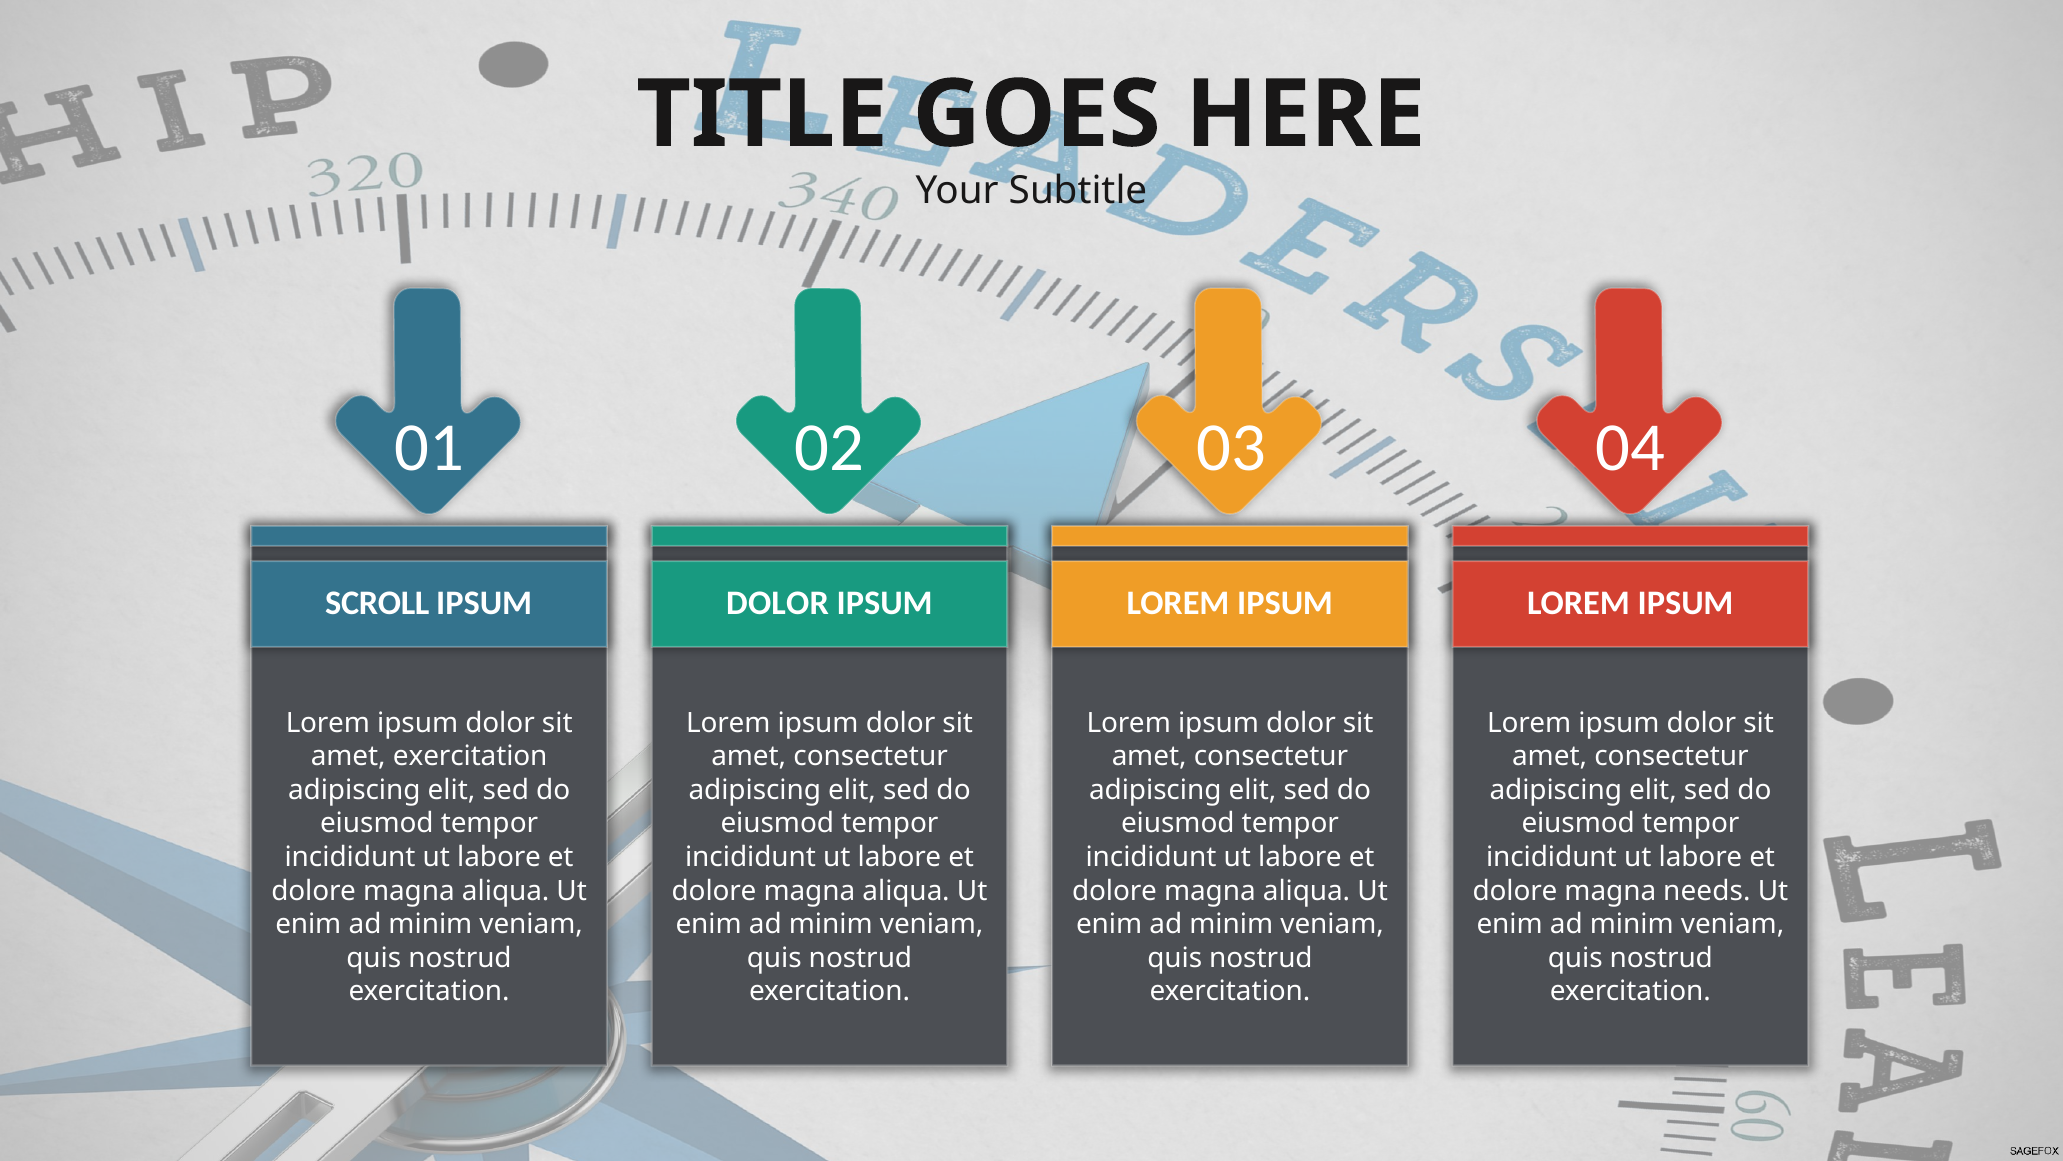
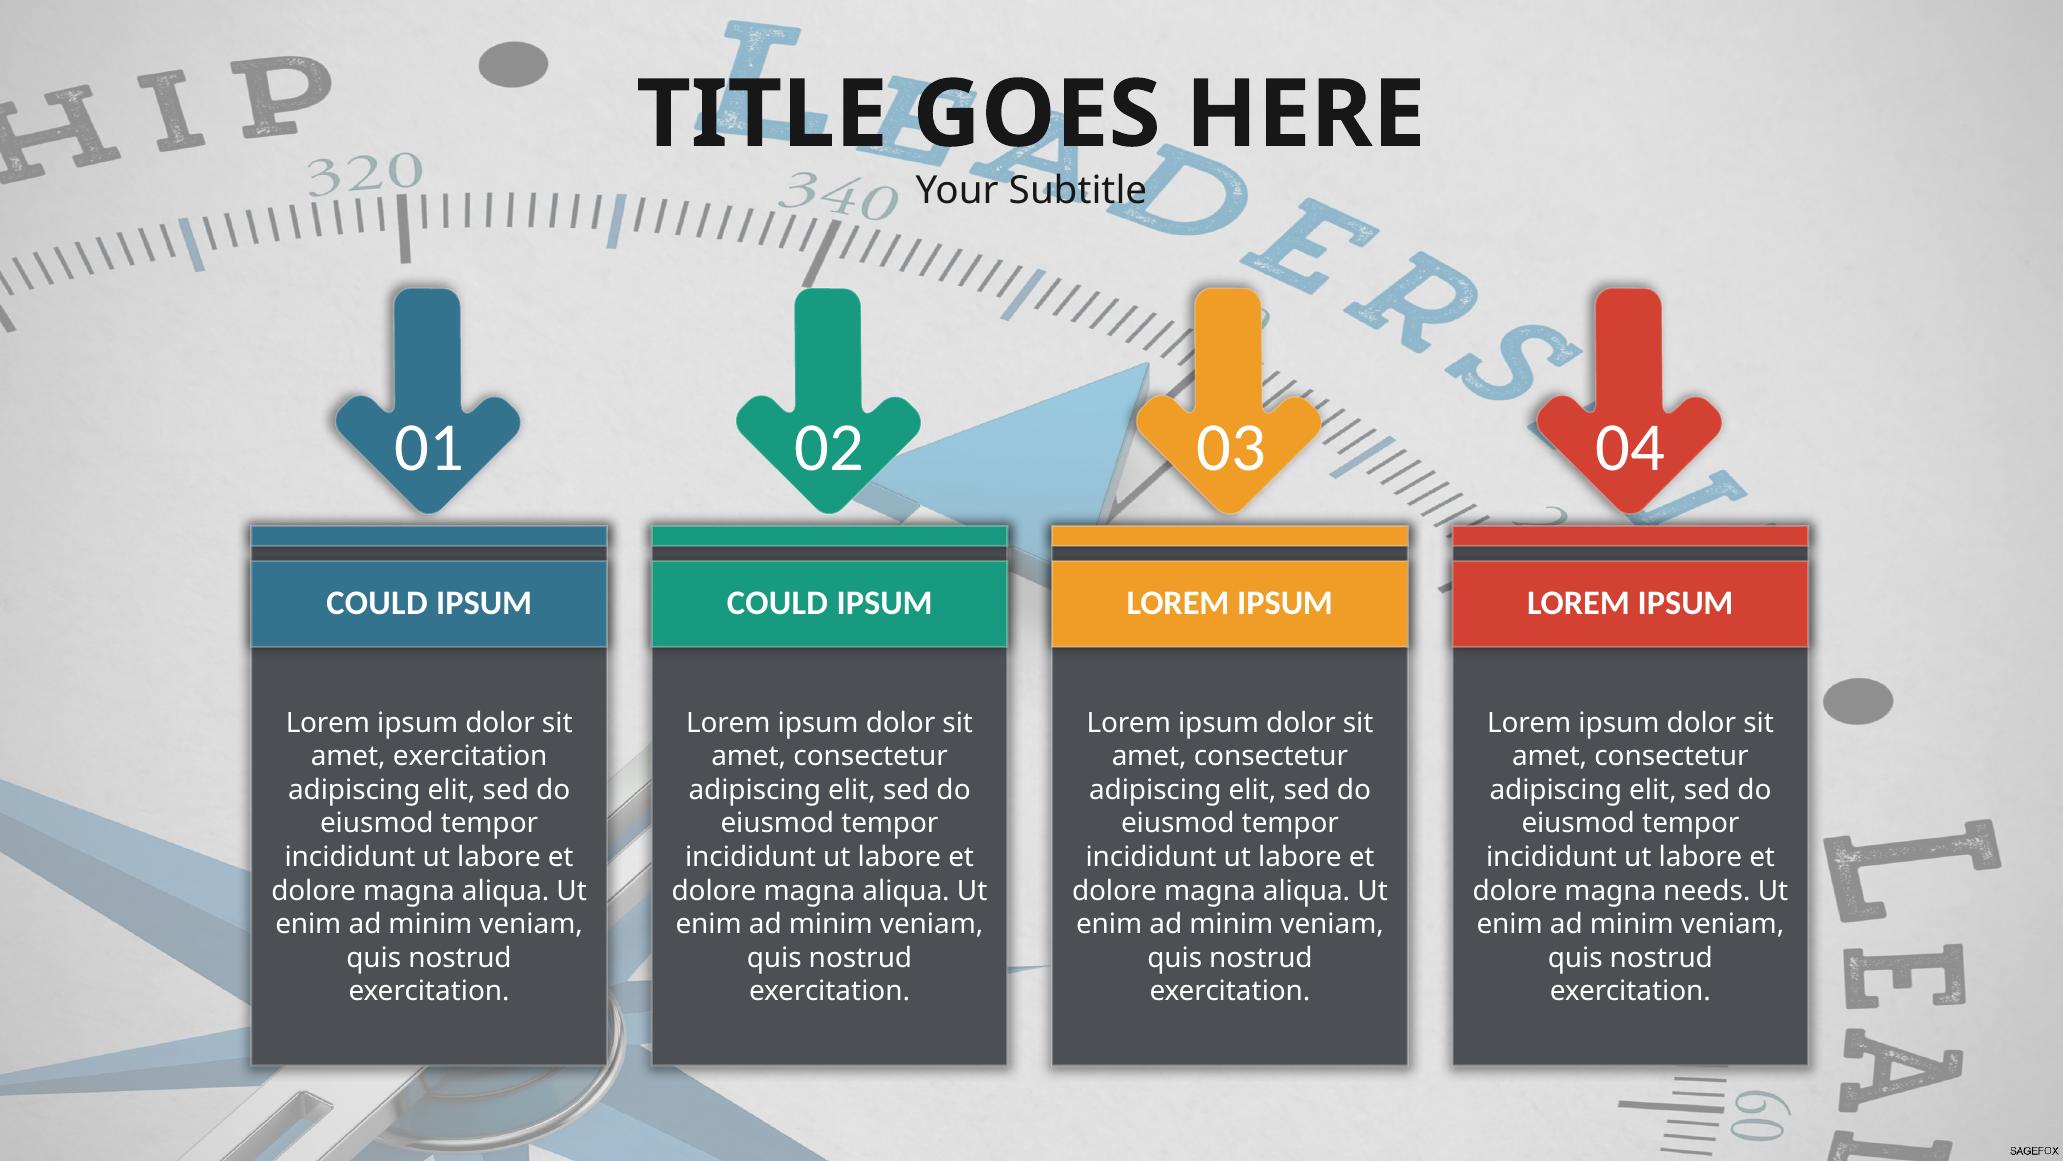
SCROLL at (377, 603): SCROLL -> COULD
DOLOR at (778, 603): DOLOR -> COULD
